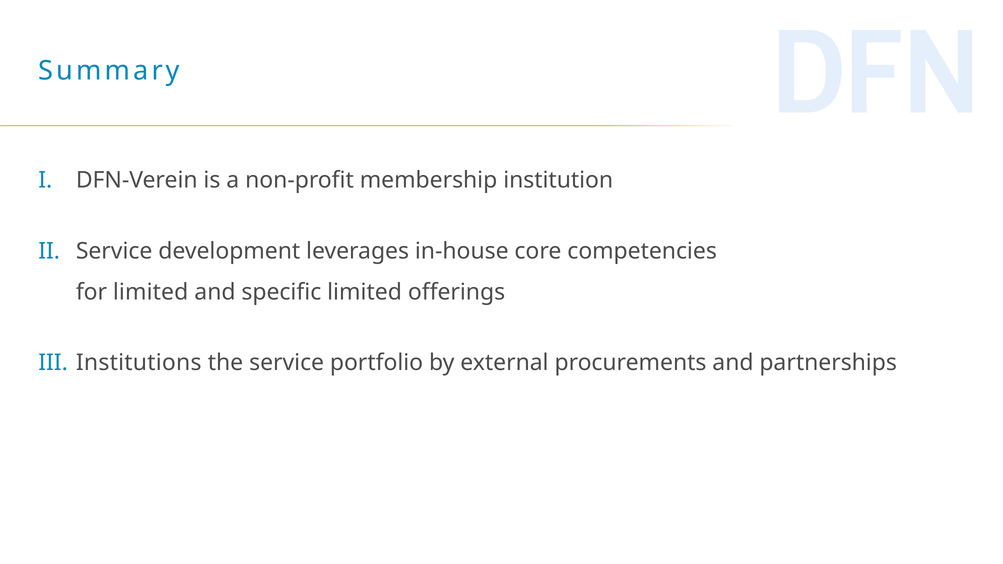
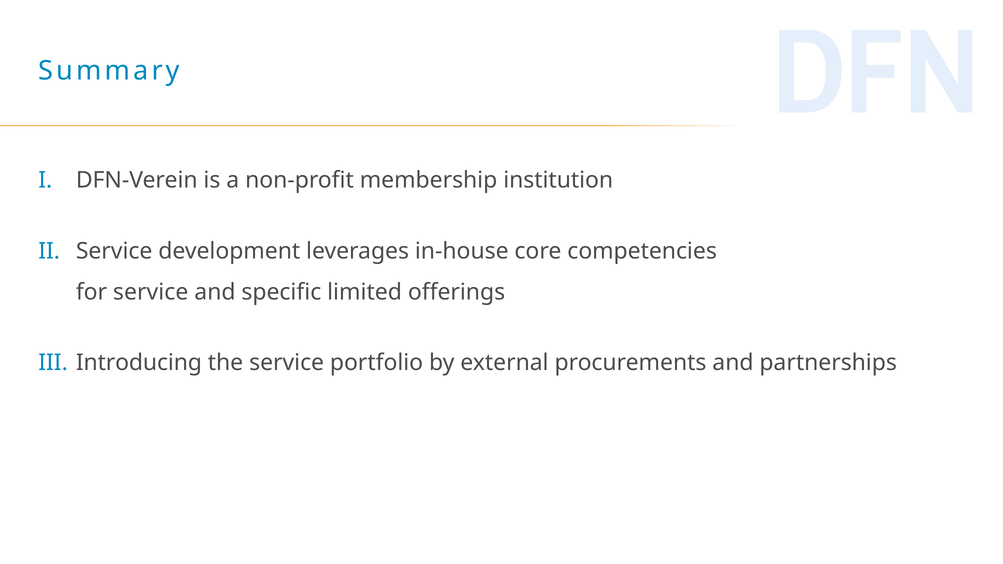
for limited: limited -> service
Institutions: Institutions -> Introducing
